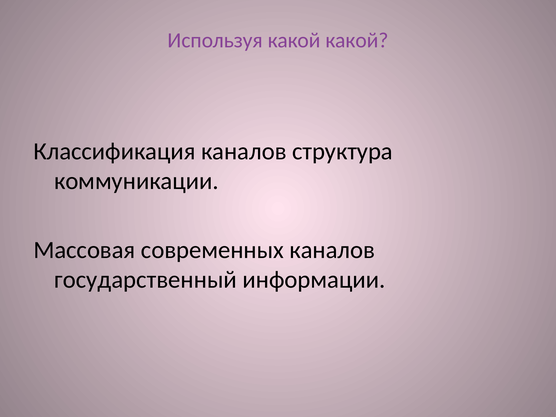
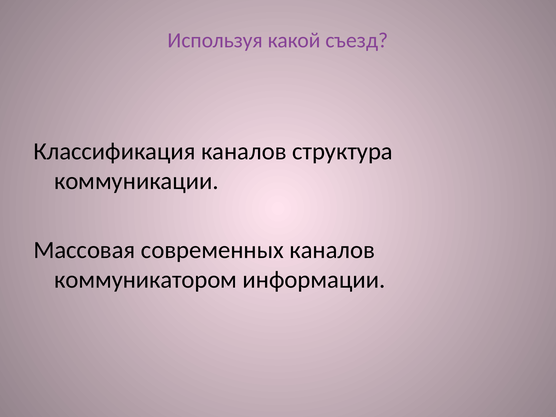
какой какой: какой -> съезд
государственный: государственный -> коммуникатором
